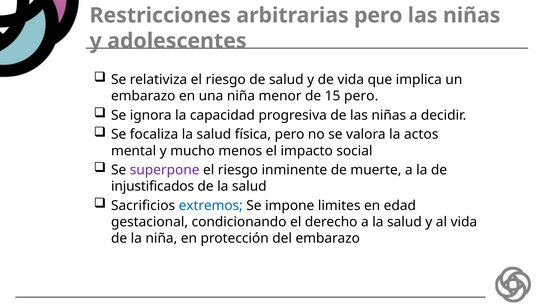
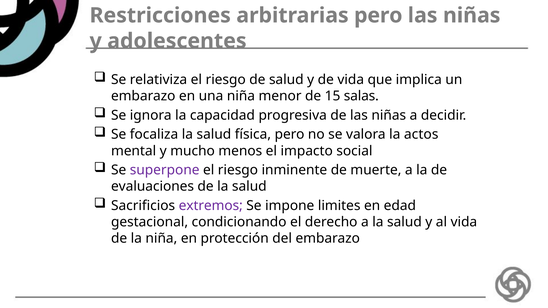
15 pero: pero -> salas
injustificados: injustificados -> evaluaciones
extremos colour: blue -> purple
